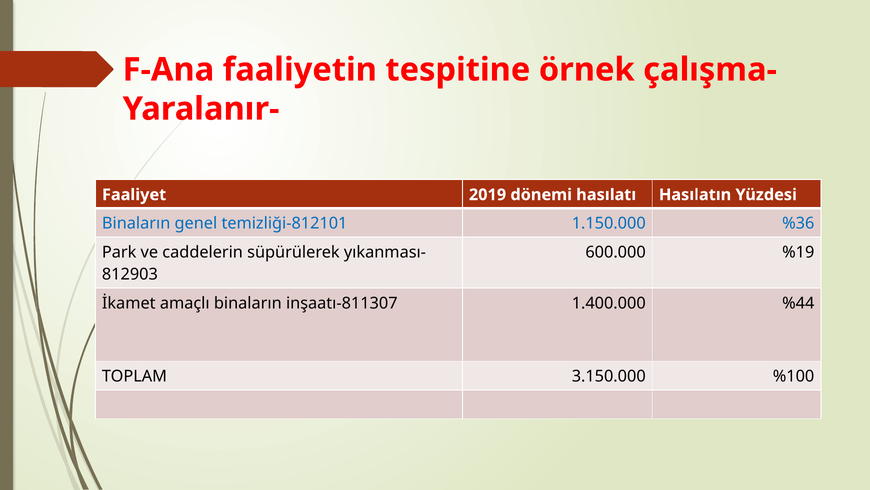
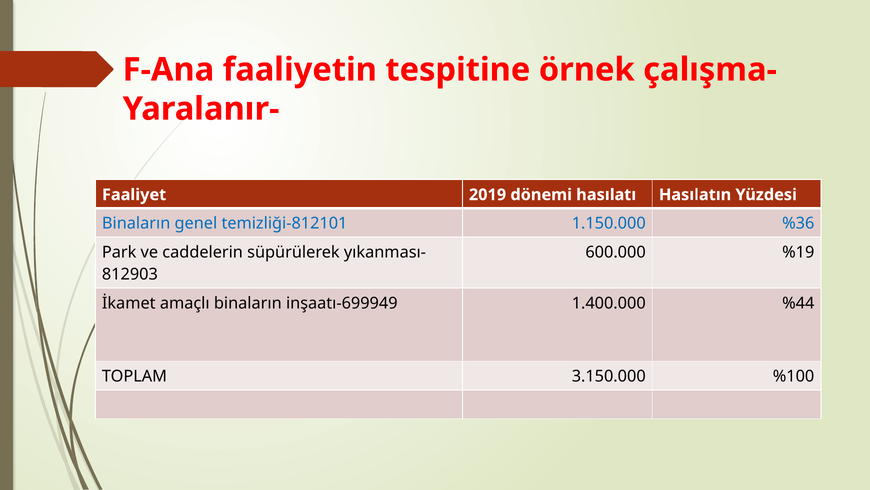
inşaatı-811307: inşaatı-811307 -> inşaatı-699949
